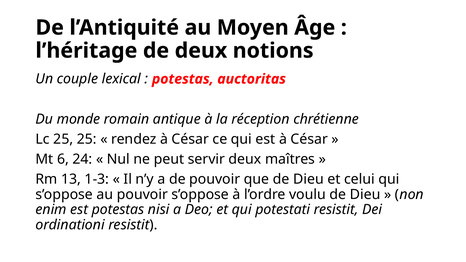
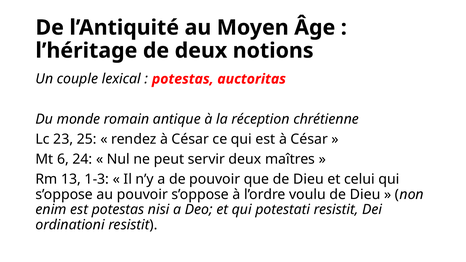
Lc 25: 25 -> 23
